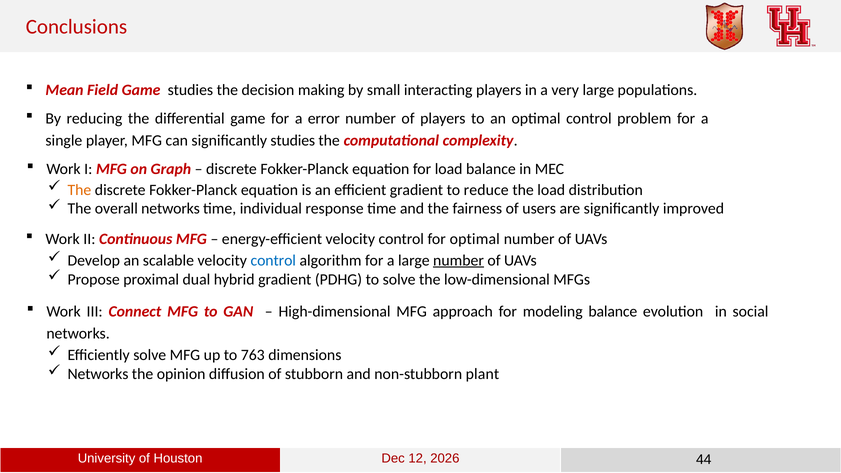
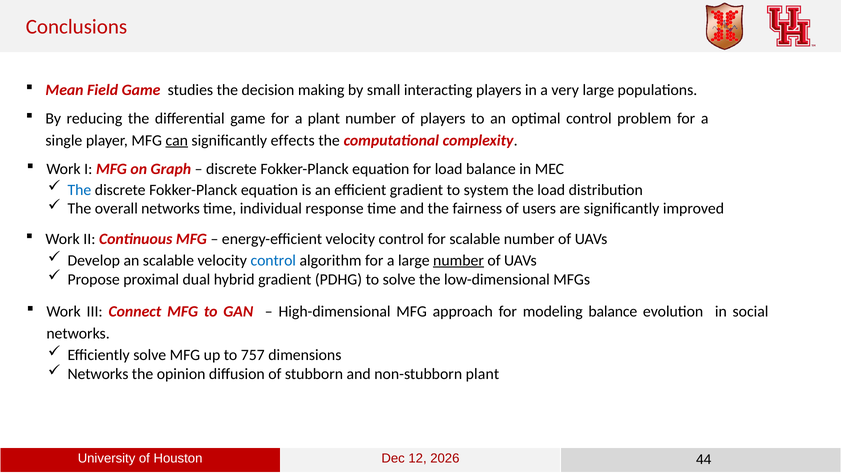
a error: error -> plant
can underline: none -> present
significantly studies: studies -> effects
The at (79, 190) colour: orange -> blue
reduce: reduce -> system
for optimal: optimal -> scalable
763: 763 -> 757
